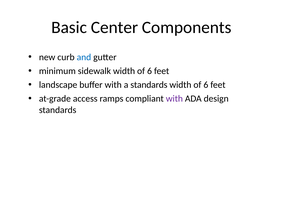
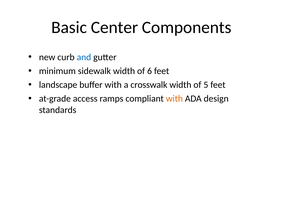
a standards: standards -> crosswalk
6 at (206, 85): 6 -> 5
with at (174, 99) colour: purple -> orange
